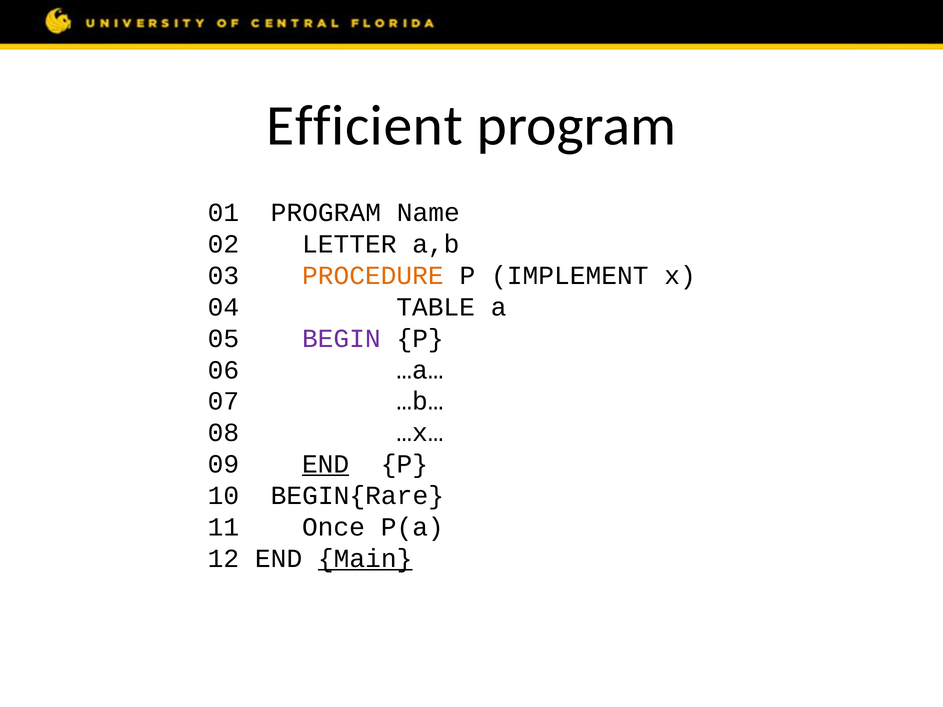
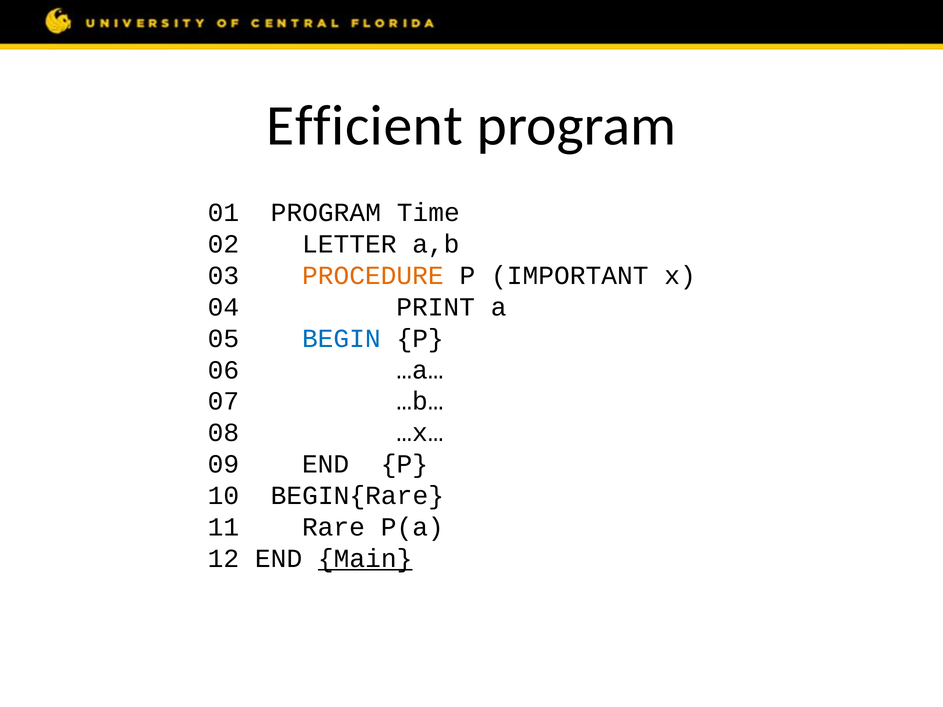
Name: Name -> Time
IMPLEMENT: IMPLEMENT -> IMPORTANT
TABLE: TABLE -> PRINT
BEGIN colour: purple -> blue
END at (326, 464) underline: present -> none
Once: Once -> Rare
